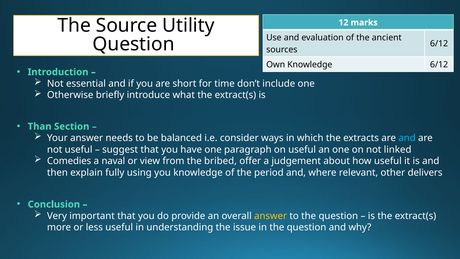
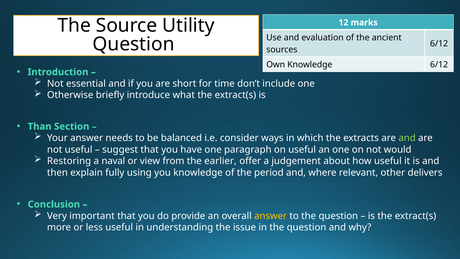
and at (407, 138) colour: light blue -> light green
linked: linked -> would
Comedies: Comedies -> Restoring
bribed: bribed -> earlier
